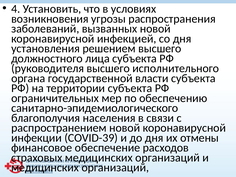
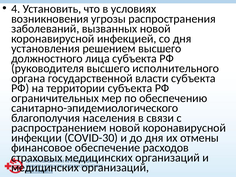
COVID-39: COVID-39 -> COVID-30
